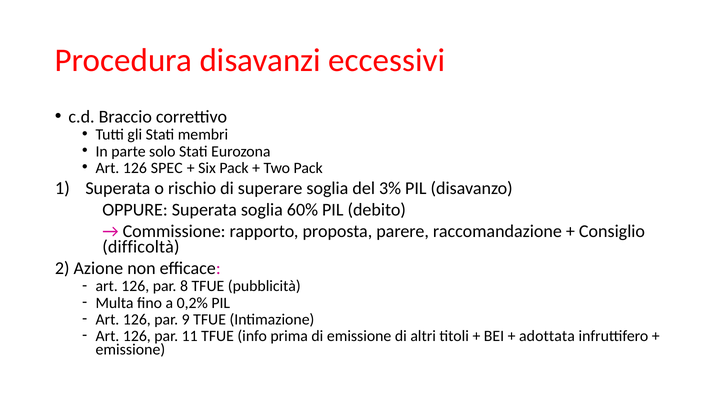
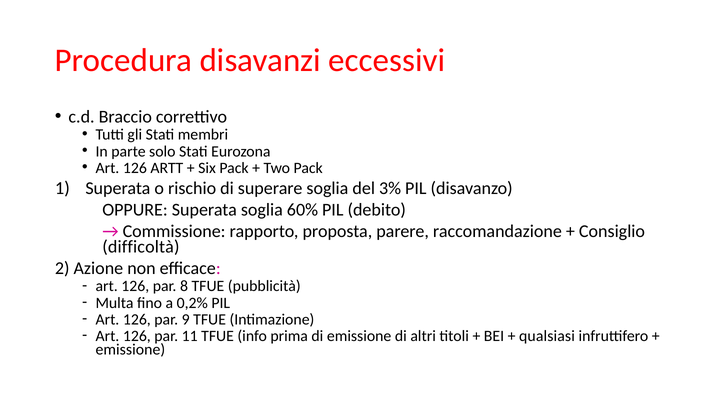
SPEC: SPEC -> ARTT
adottata: adottata -> qualsiasi
